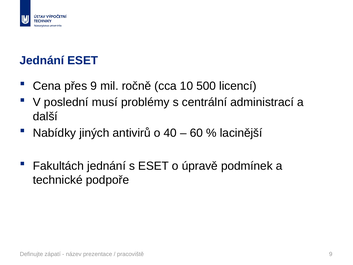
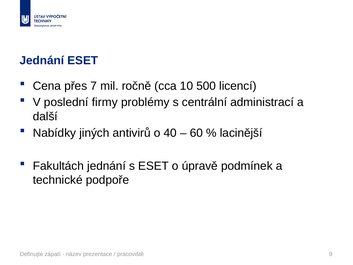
přes 9: 9 -> 7
musí: musí -> firmy
